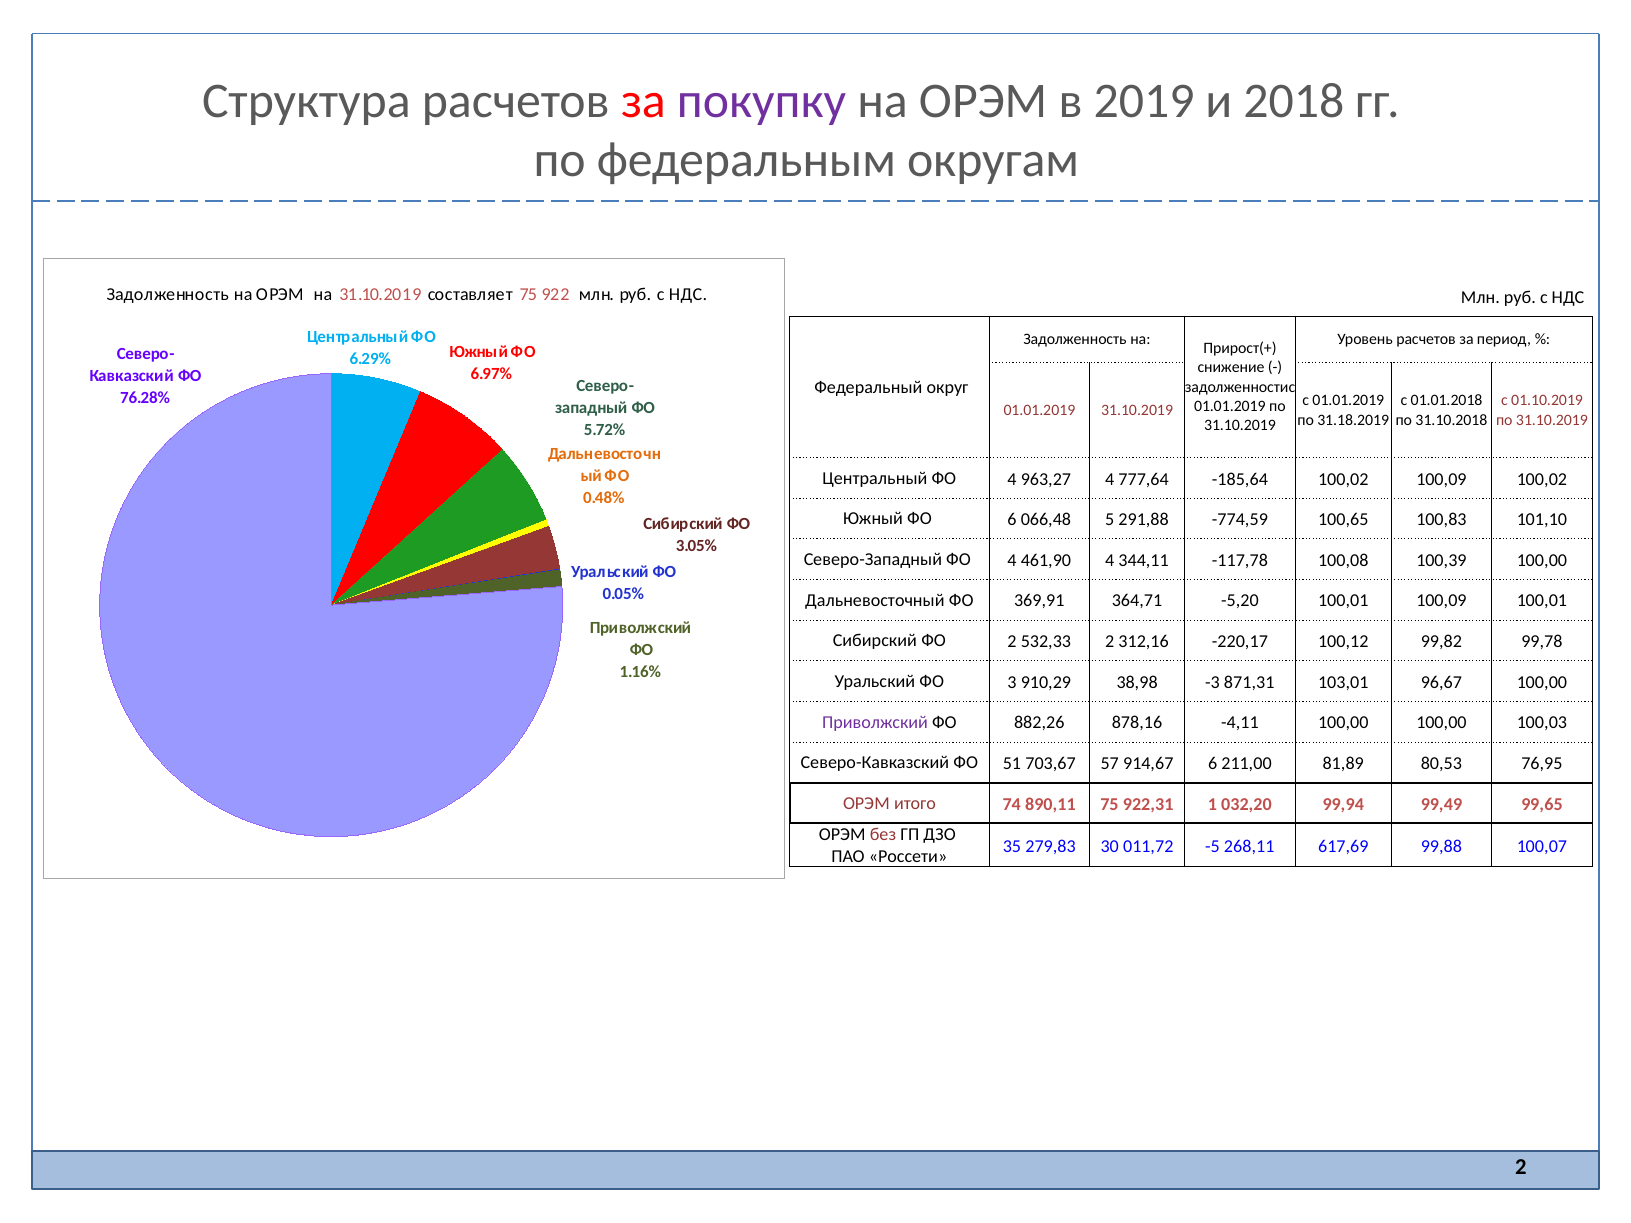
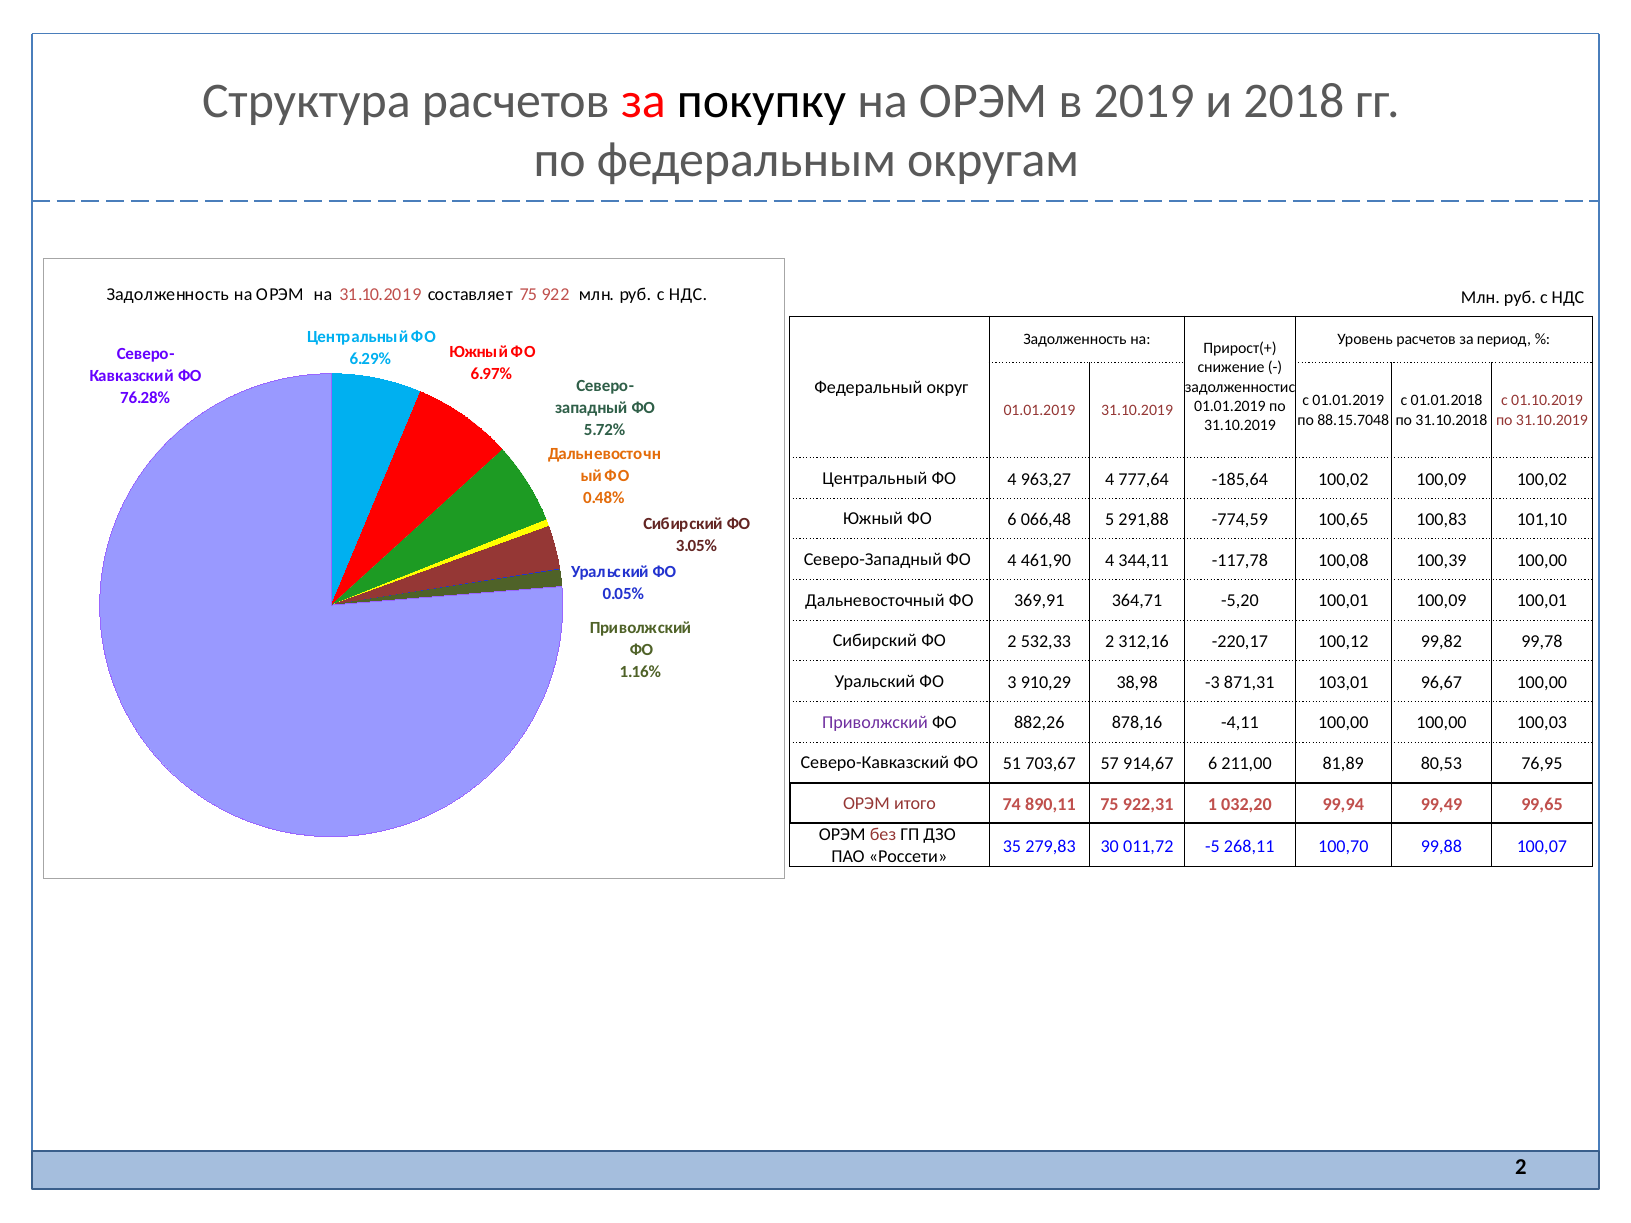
покупку colour: purple -> black
31.18.2019: 31.18.2019 -> 88.15.7048
617,69: 617,69 -> 100,70
